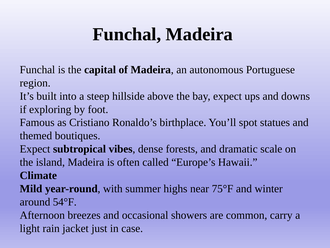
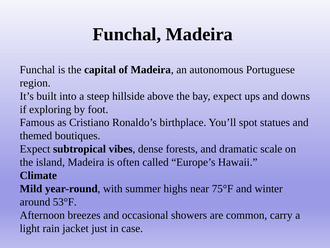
54°F: 54°F -> 53°F
